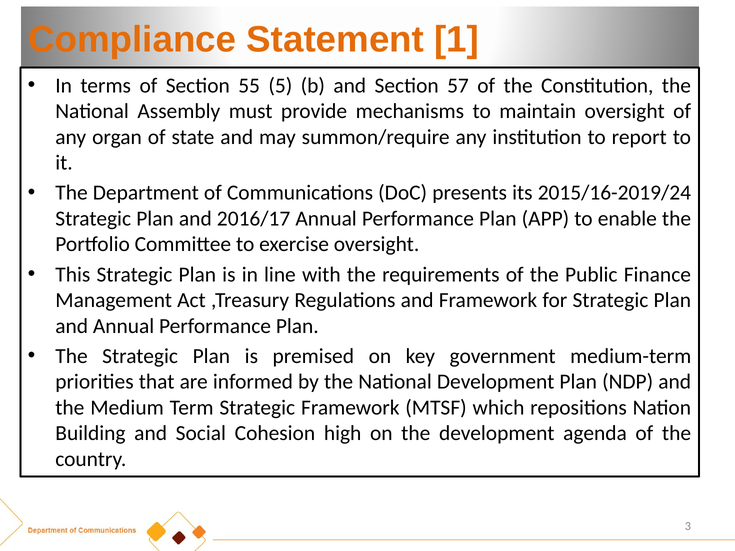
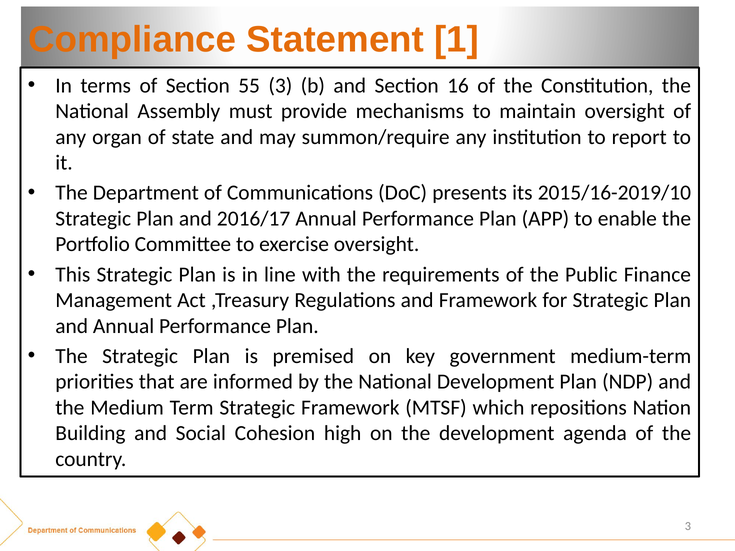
55 5: 5 -> 3
57: 57 -> 16
2015/16-2019/24: 2015/16-2019/24 -> 2015/16-2019/10
